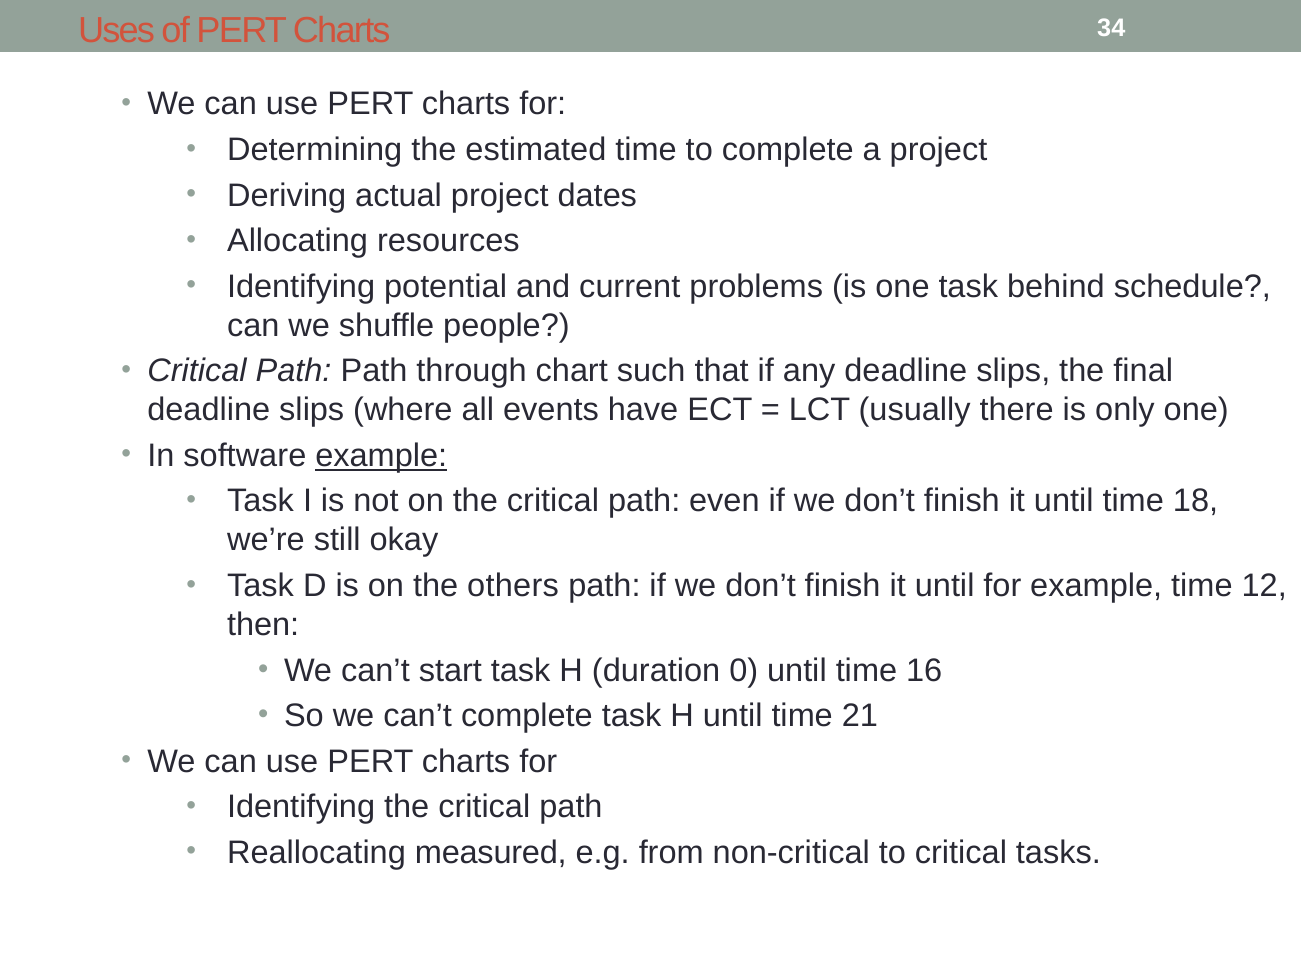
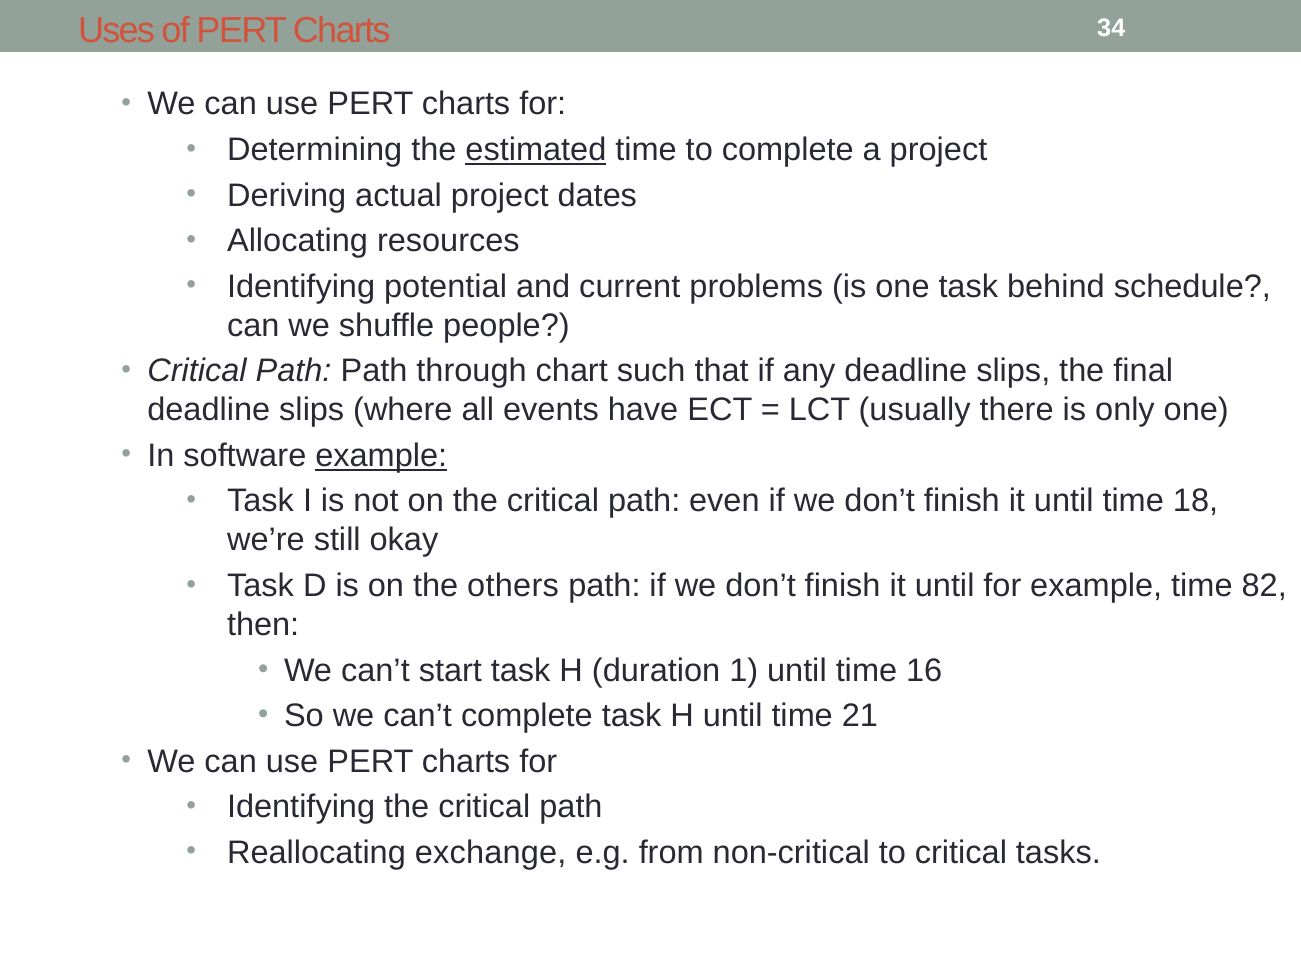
estimated underline: none -> present
12: 12 -> 82
0: 0 -> 1
measured: measured -> exchange
